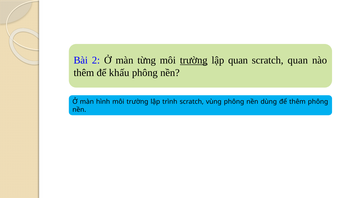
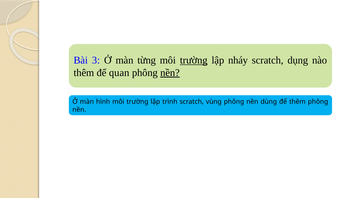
2: 2 -> 3
lập quan: quan -> nháy
scratch quan: quan -> dụng
khấu: khấu -> quan
nền at (170, 73) underline: none -> present
